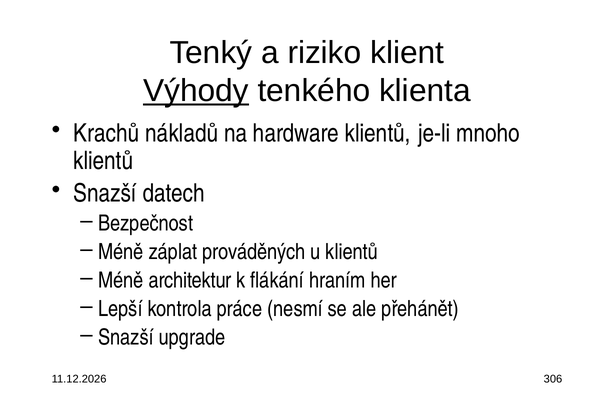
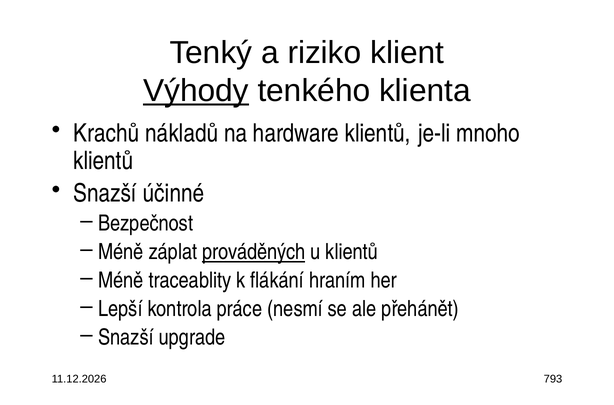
datech: datech -> účinné
prováděných underline: none -> present
architektur: architektur -> traceablity
306: 306 -> 793
